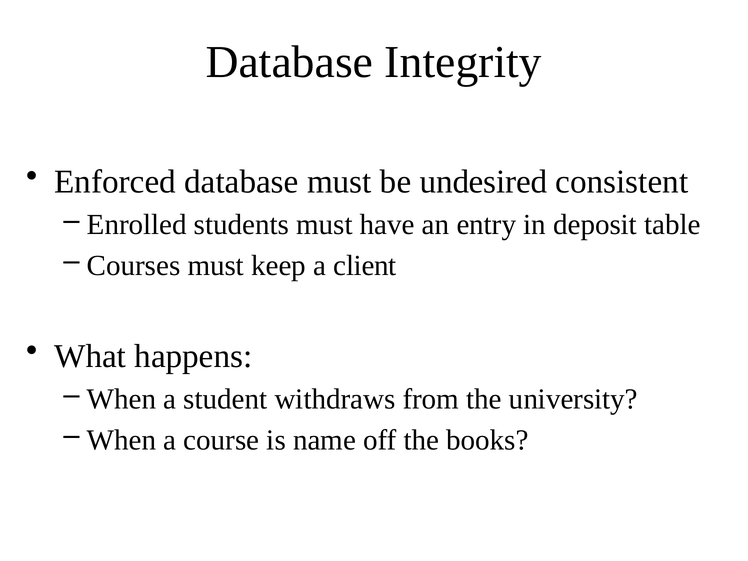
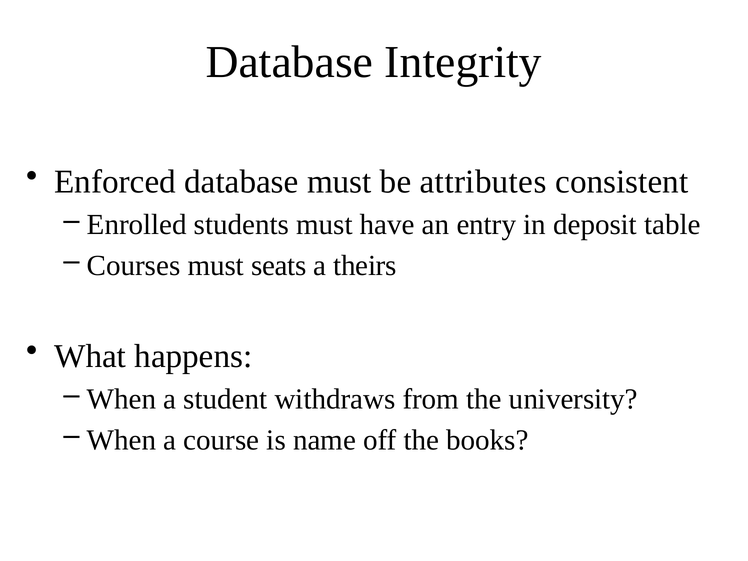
undesired: undesired -> attributes
keep: keep -> seats
client: client -> theirs
